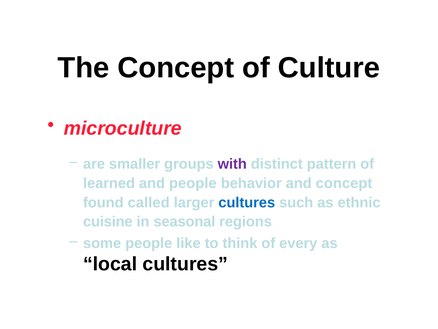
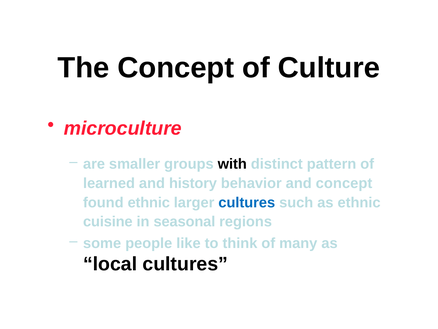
with colour: purple -> black
and people: people -> history
found called: called -> ethnic
every: every -> many
